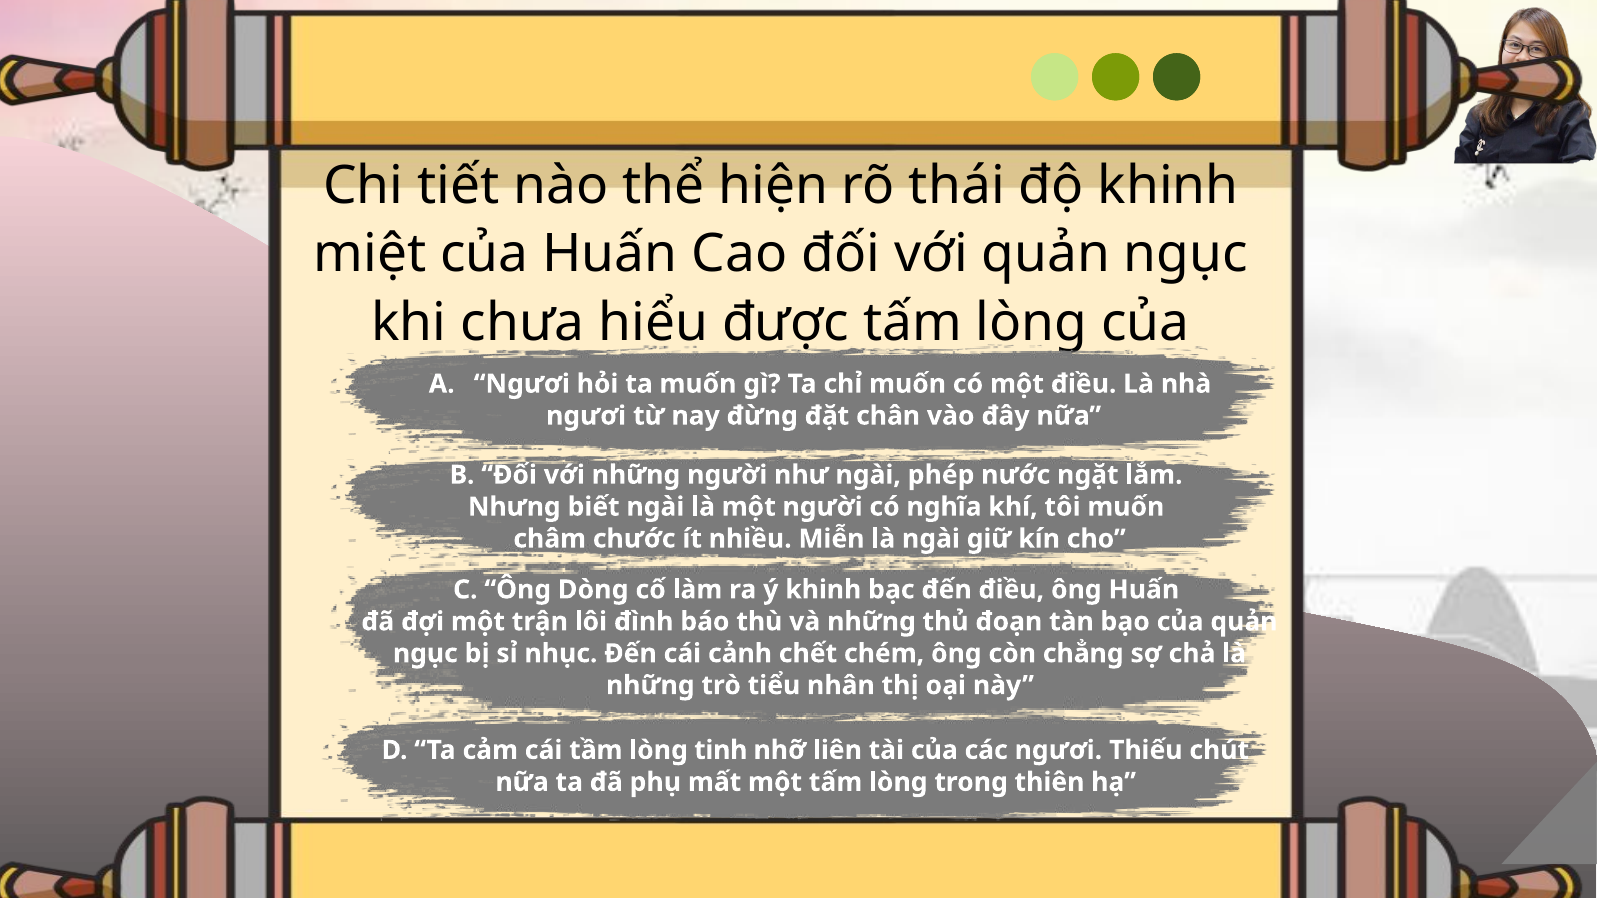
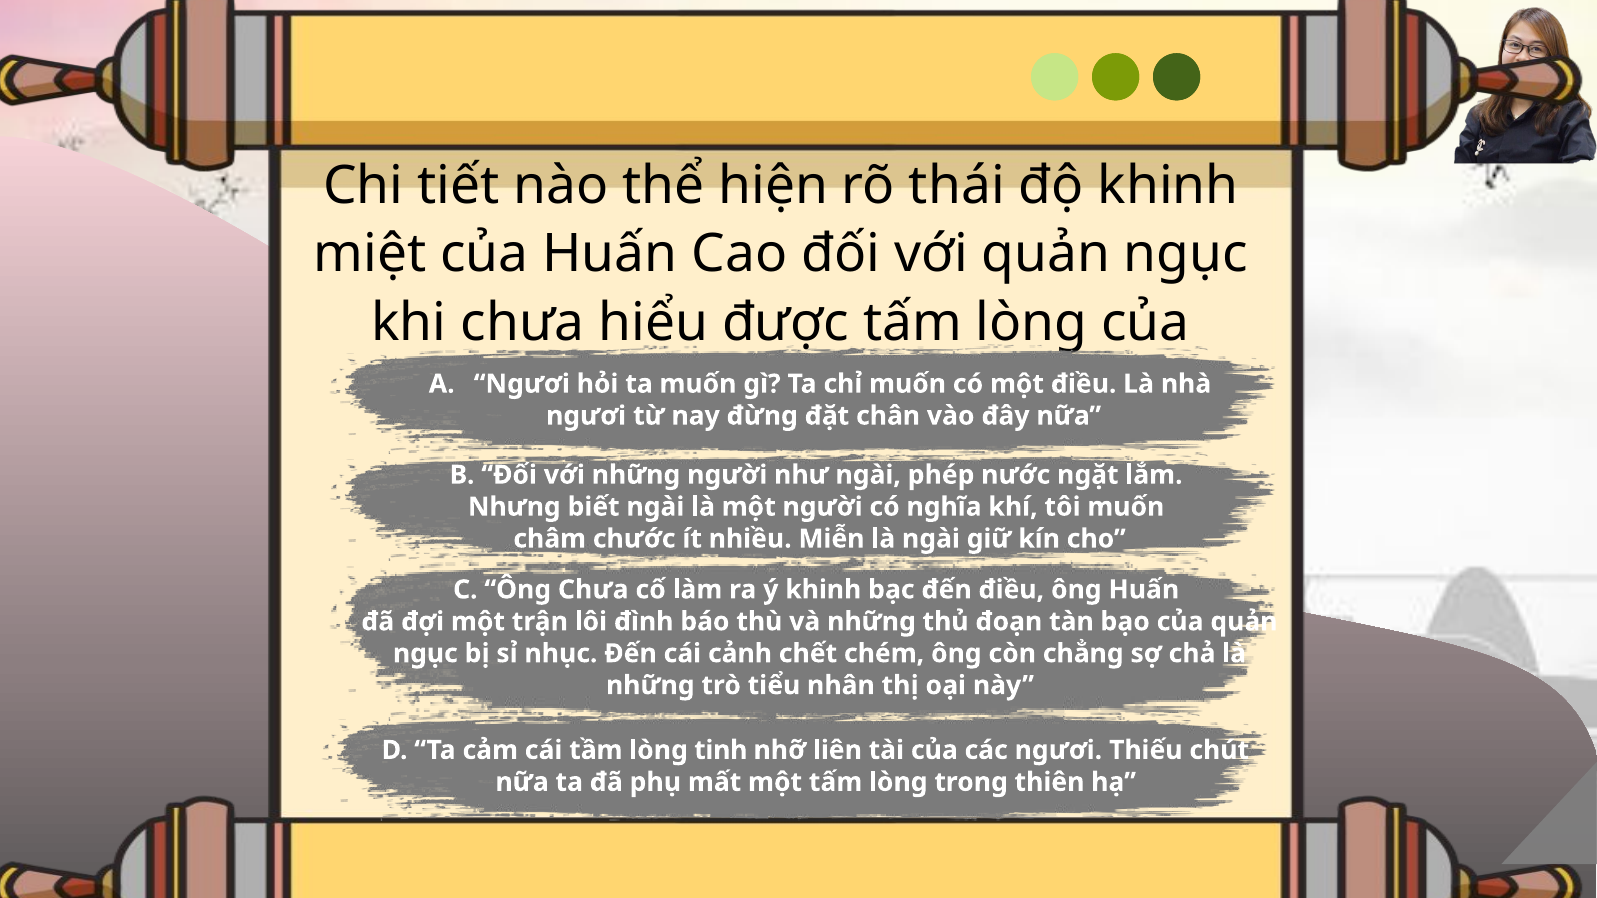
Ông Dòng: Dòng -> Chưa
